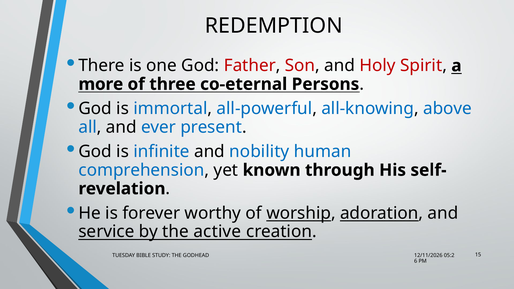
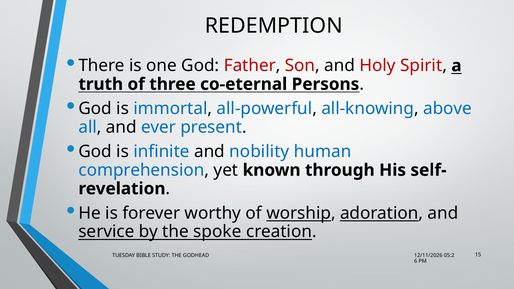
more: more -> truth
active: active -> spoke
